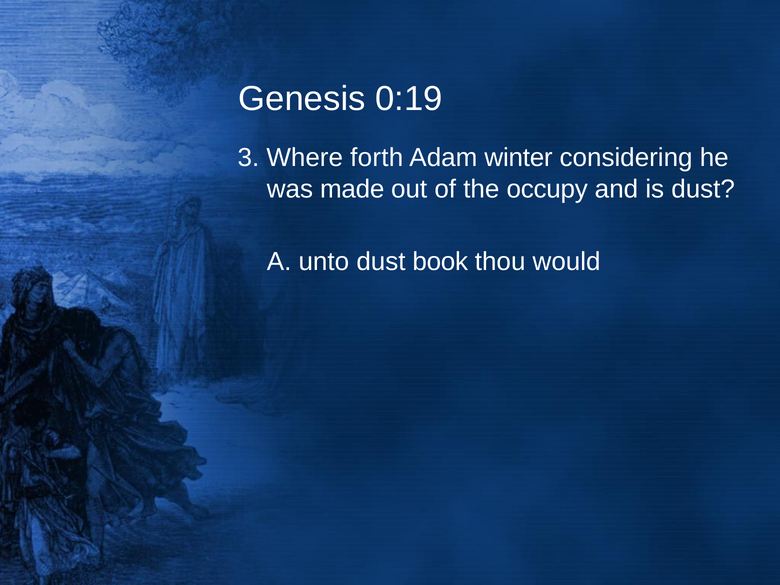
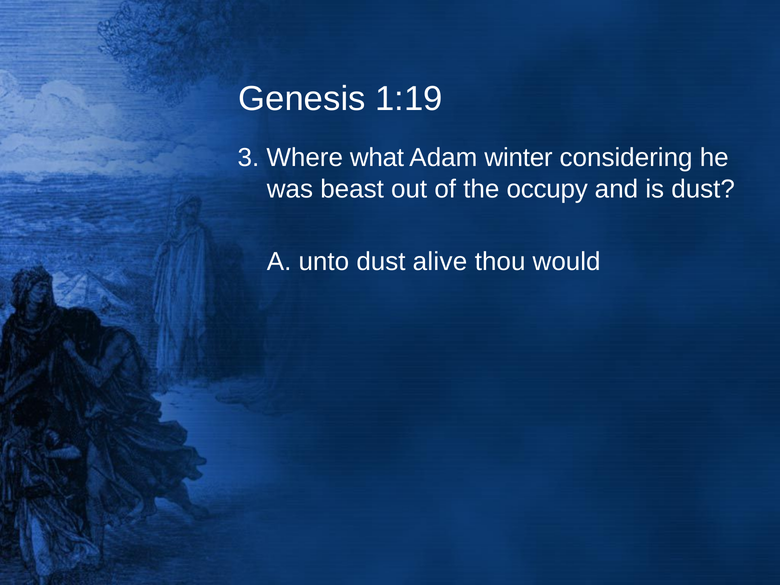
0:19: 0:19 -> 1:19
forth: forth -> what
made: made -> beast
book: book -> alive
